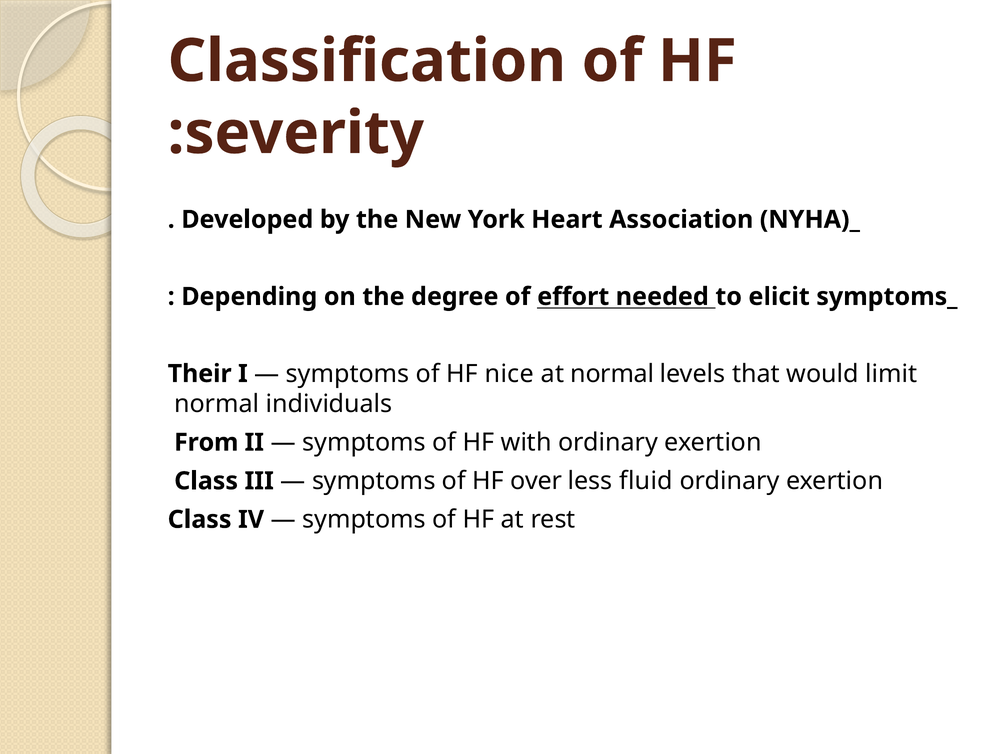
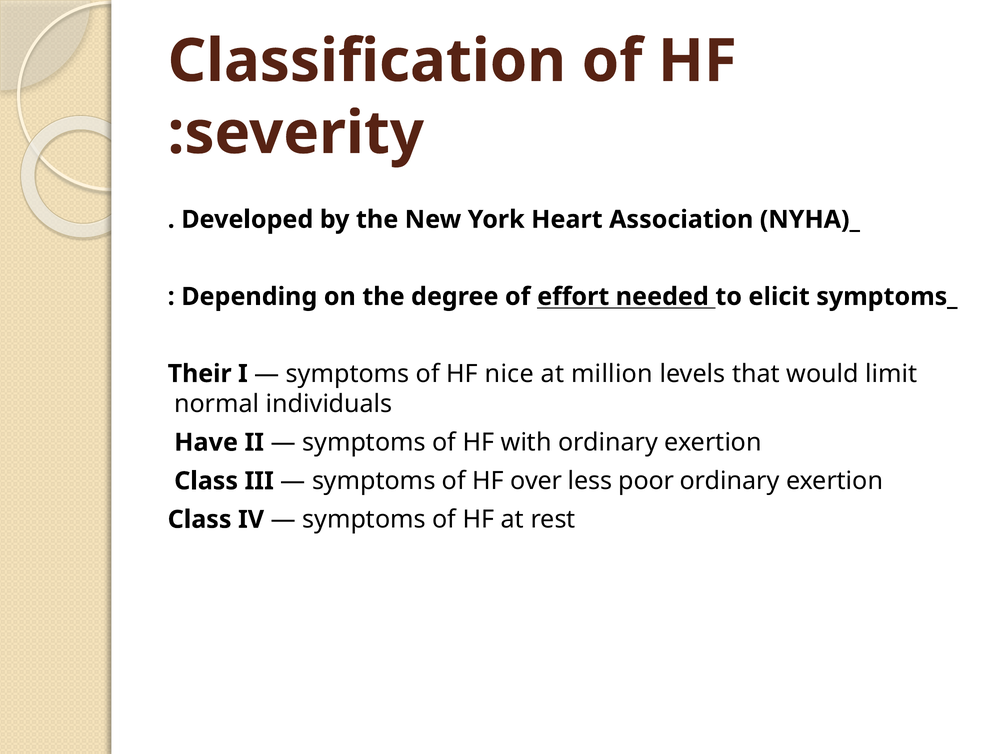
at normal: normal -> million
From: From -> Have
fluid: fluid -> poor
